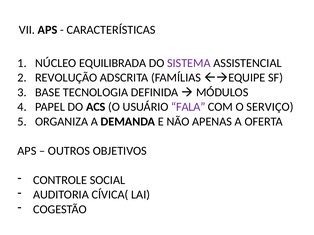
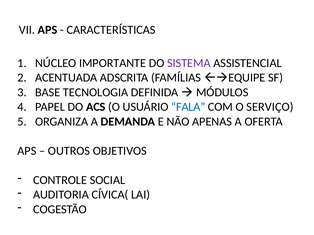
EQUILIBRADA: EQUILIBRADA -> IMPORTANTE
REVOLUÇÃO: REVOLUÇÃO -> ACENTUADA
FALA colour: purple -> blue
